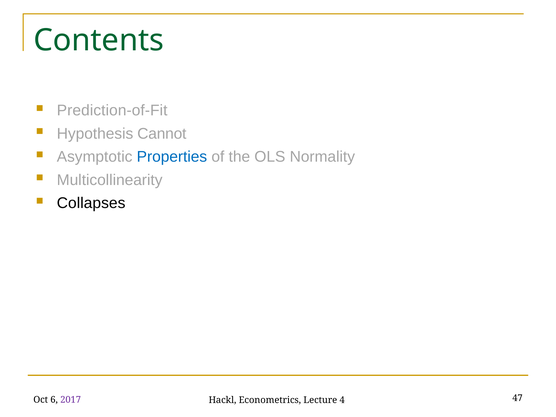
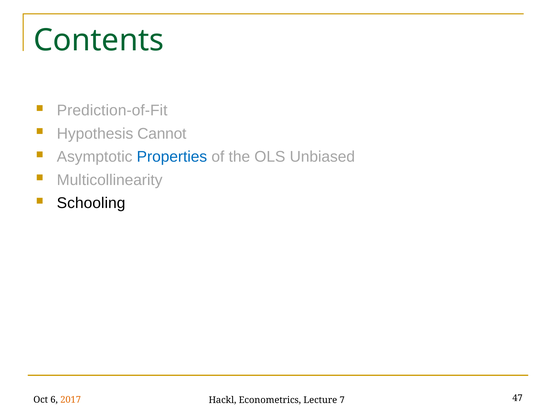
Normality: Normality -> Unbiased
Collapses: Collapses -> Schooling
2017 colour: purple -> orange
4: 4 -> 7
